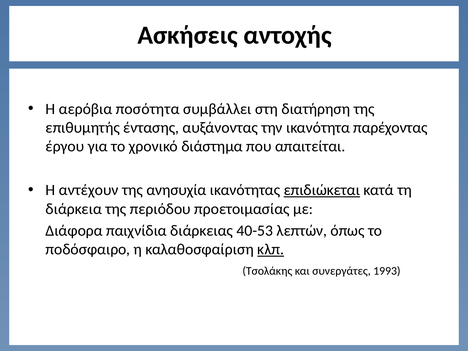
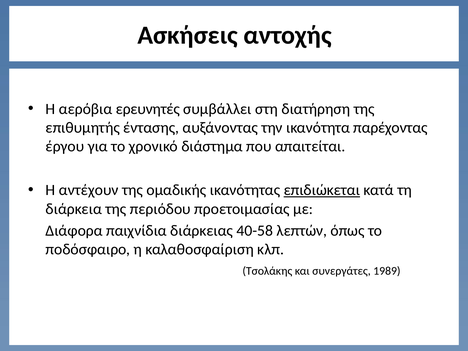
ποσότητα: ποσότητα -> ερευνητές
ανησυχία: ανησυχία -> ομαδικής
40-53: 40-53 -> 40-58
κλπ underline: present -> none
1993: 1993 -> 1989
